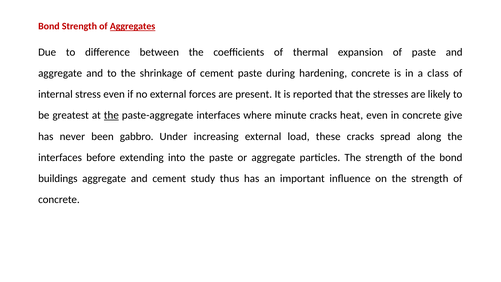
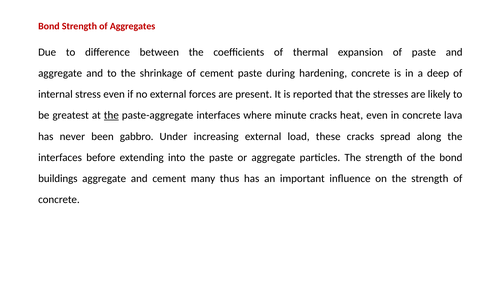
Aggregates underline: present -> none
class: class -> deep
give: give -> lava
study: study -> many
